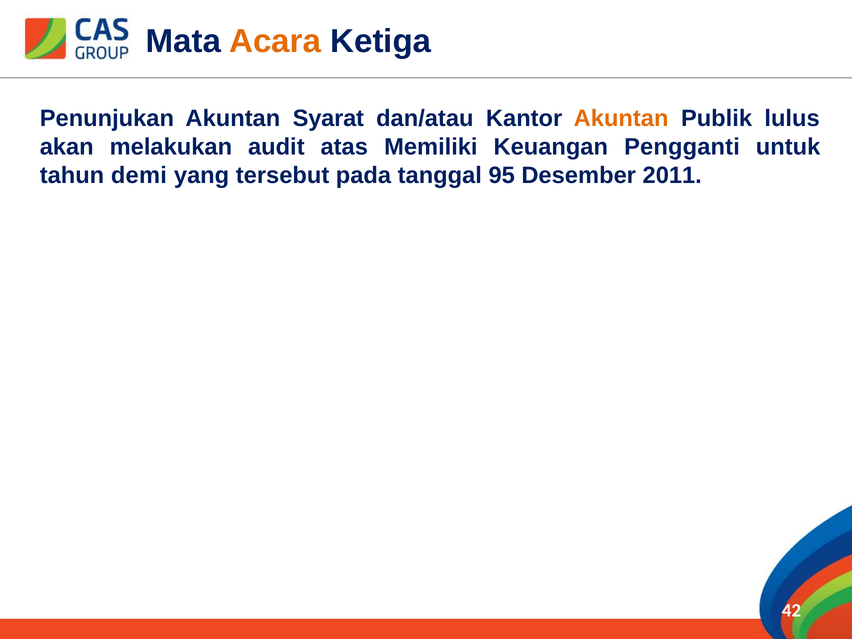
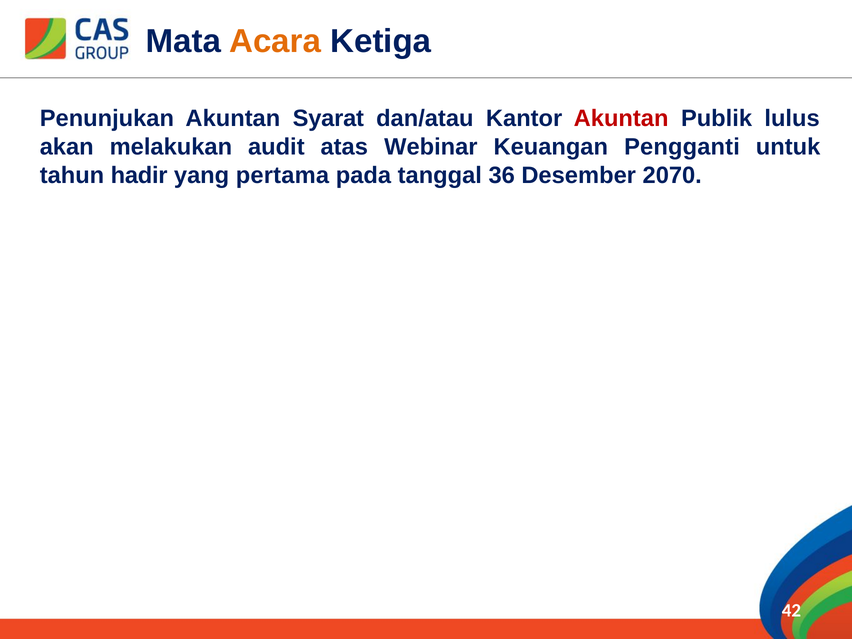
Akuntan at (621, 119) colour: orange -> red
Memiliki: Memiliki -> Webinar
demi: demi -> hadir
tersebut: tersebut -> pertama
95: 95 -> 36
2011: 2011 -> 2070
